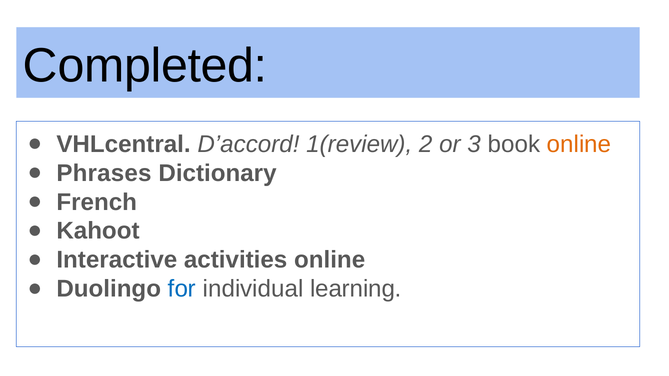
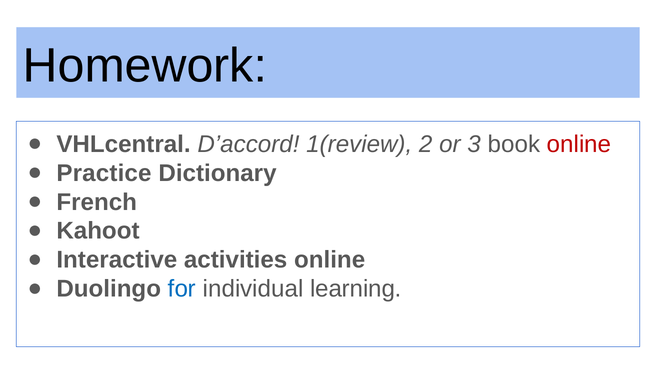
Completed: Completed -> Homework
online at (579, 144) colour: orange -> red
Phrases: Phrases -> Practice
